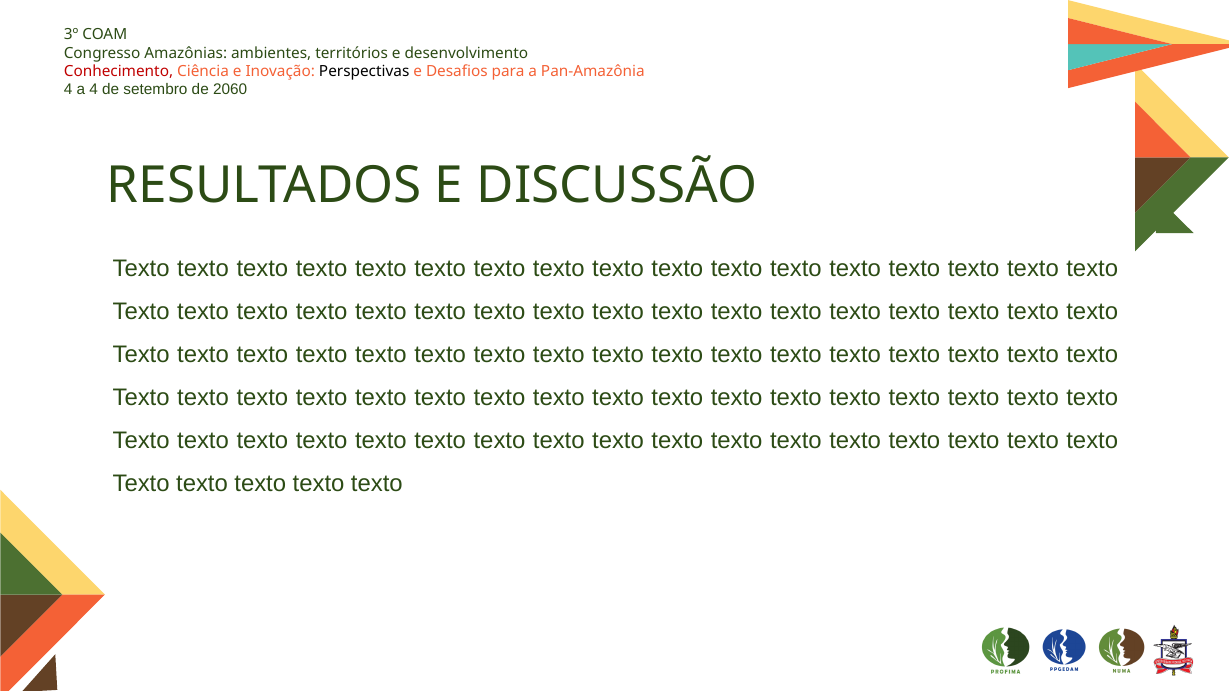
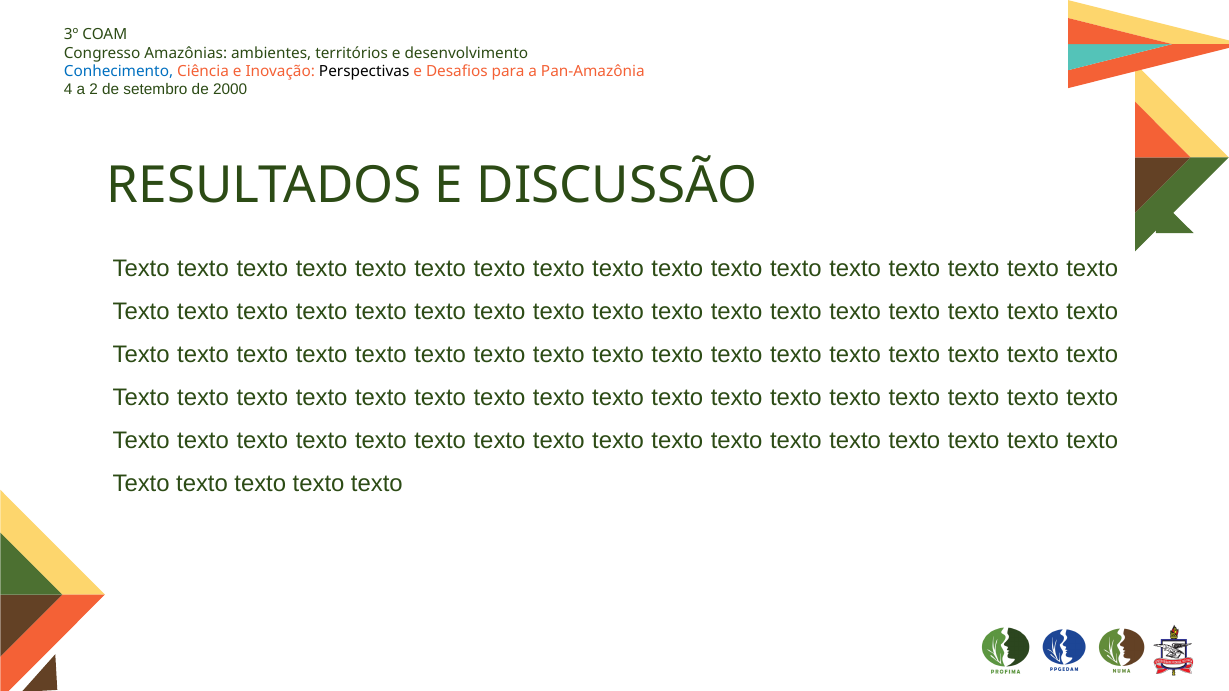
Conhecimento colour: red -> blue
a 4: 4 -> 2
2060: 2060 -> 2000
